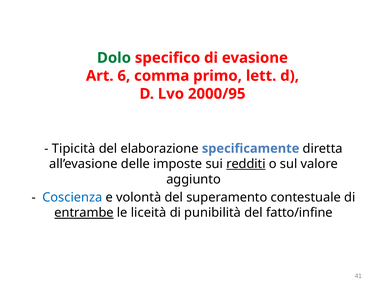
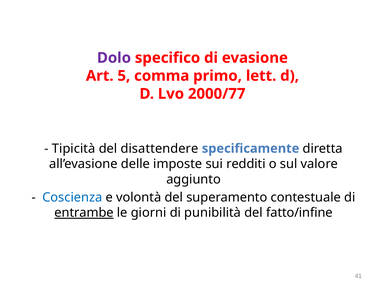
Dolo colour: green -> purple
6: 6 -> 5
2000/95: 2000/95 -> 2000/77
elaborazione: elaborazione -> disattendere
redditi underline: present -> none
liceità: liceità -> giorni
